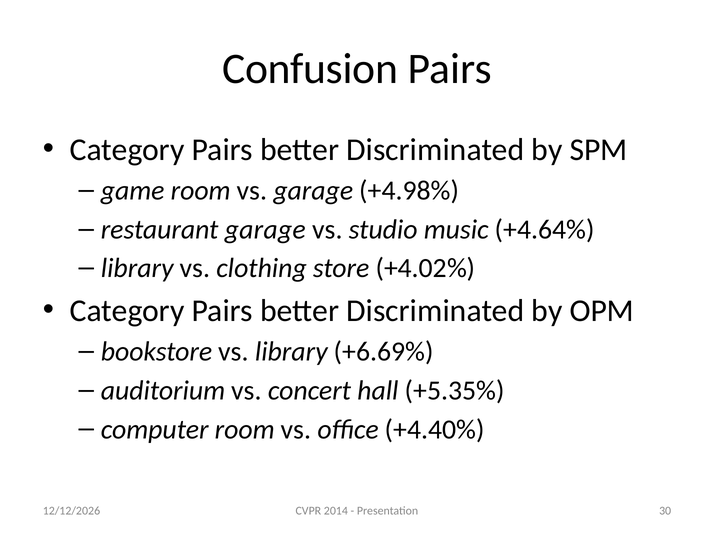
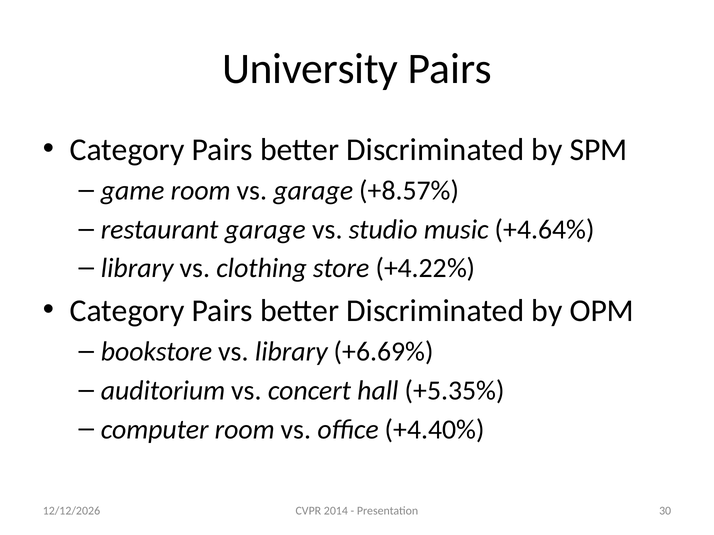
Confusion: Confusion -> University
+4.98%: +4.98% -> +8.57%
+4.02%: +4.02% -> +4.22%
